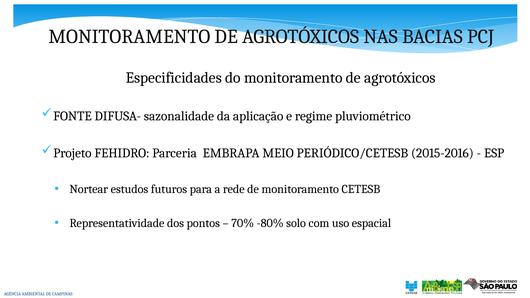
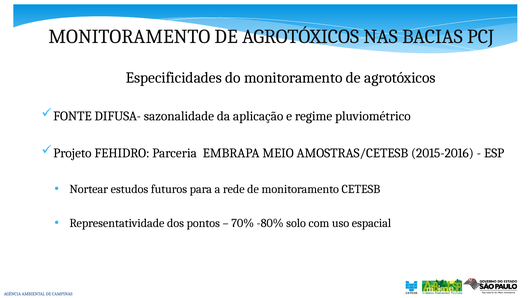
PERIÓDICO/CETESB: PERIÓDICO/CETESB -> AMOSTRAS/CETESB
